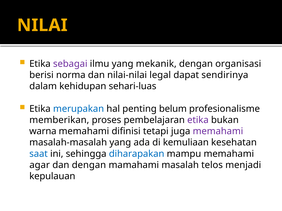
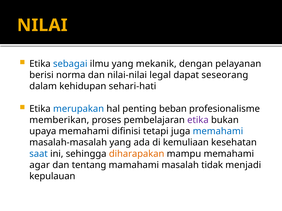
sebagai colour: purple -> blue
organisasi: organisasi -> pelayanan
sendirinya: sendirinya -> seseorang
sehari-luas: sehari-luas -> sehari-hati
belum: belum -> beban
warna: warna -> upaya
memahami at (218, 132) colour: purple -> blue
diharapakan colour: blue -> orange
dan dengan: dengan -> tentang
telos: telos -> tidak
